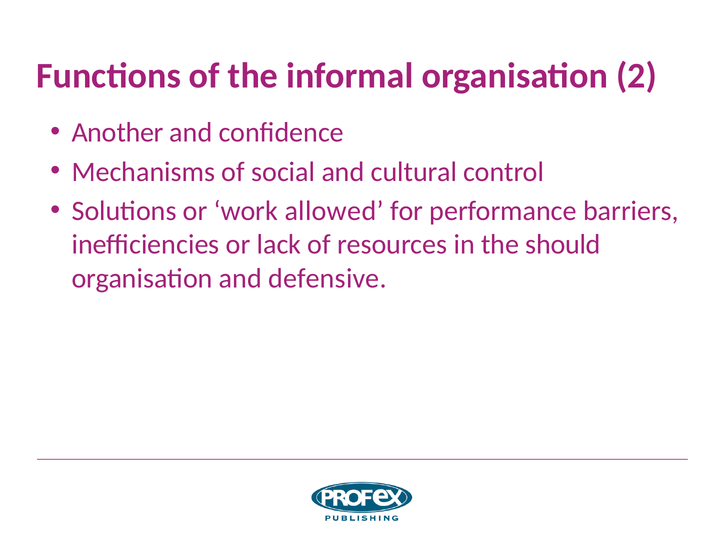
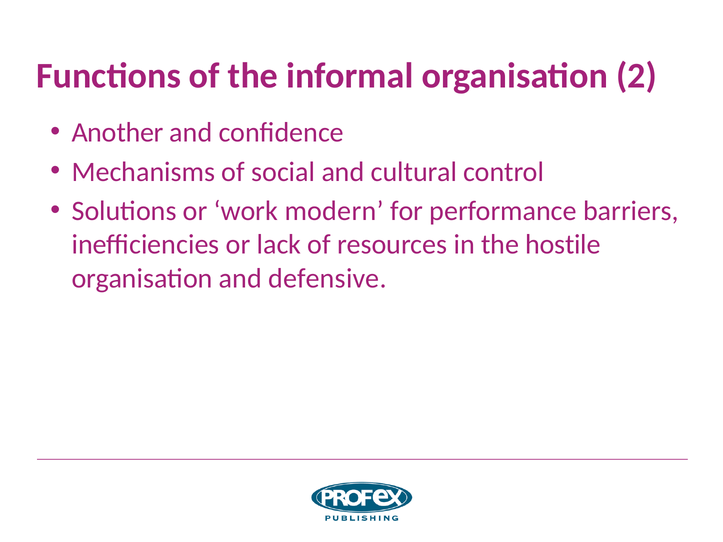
allowed: allowed -> modern
should: should -> hostile
